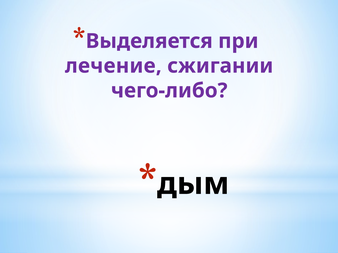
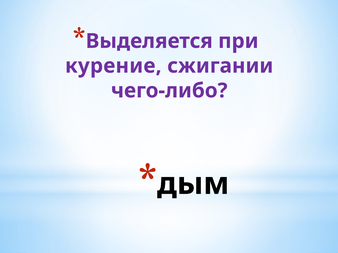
лечение: лечение -> курение
